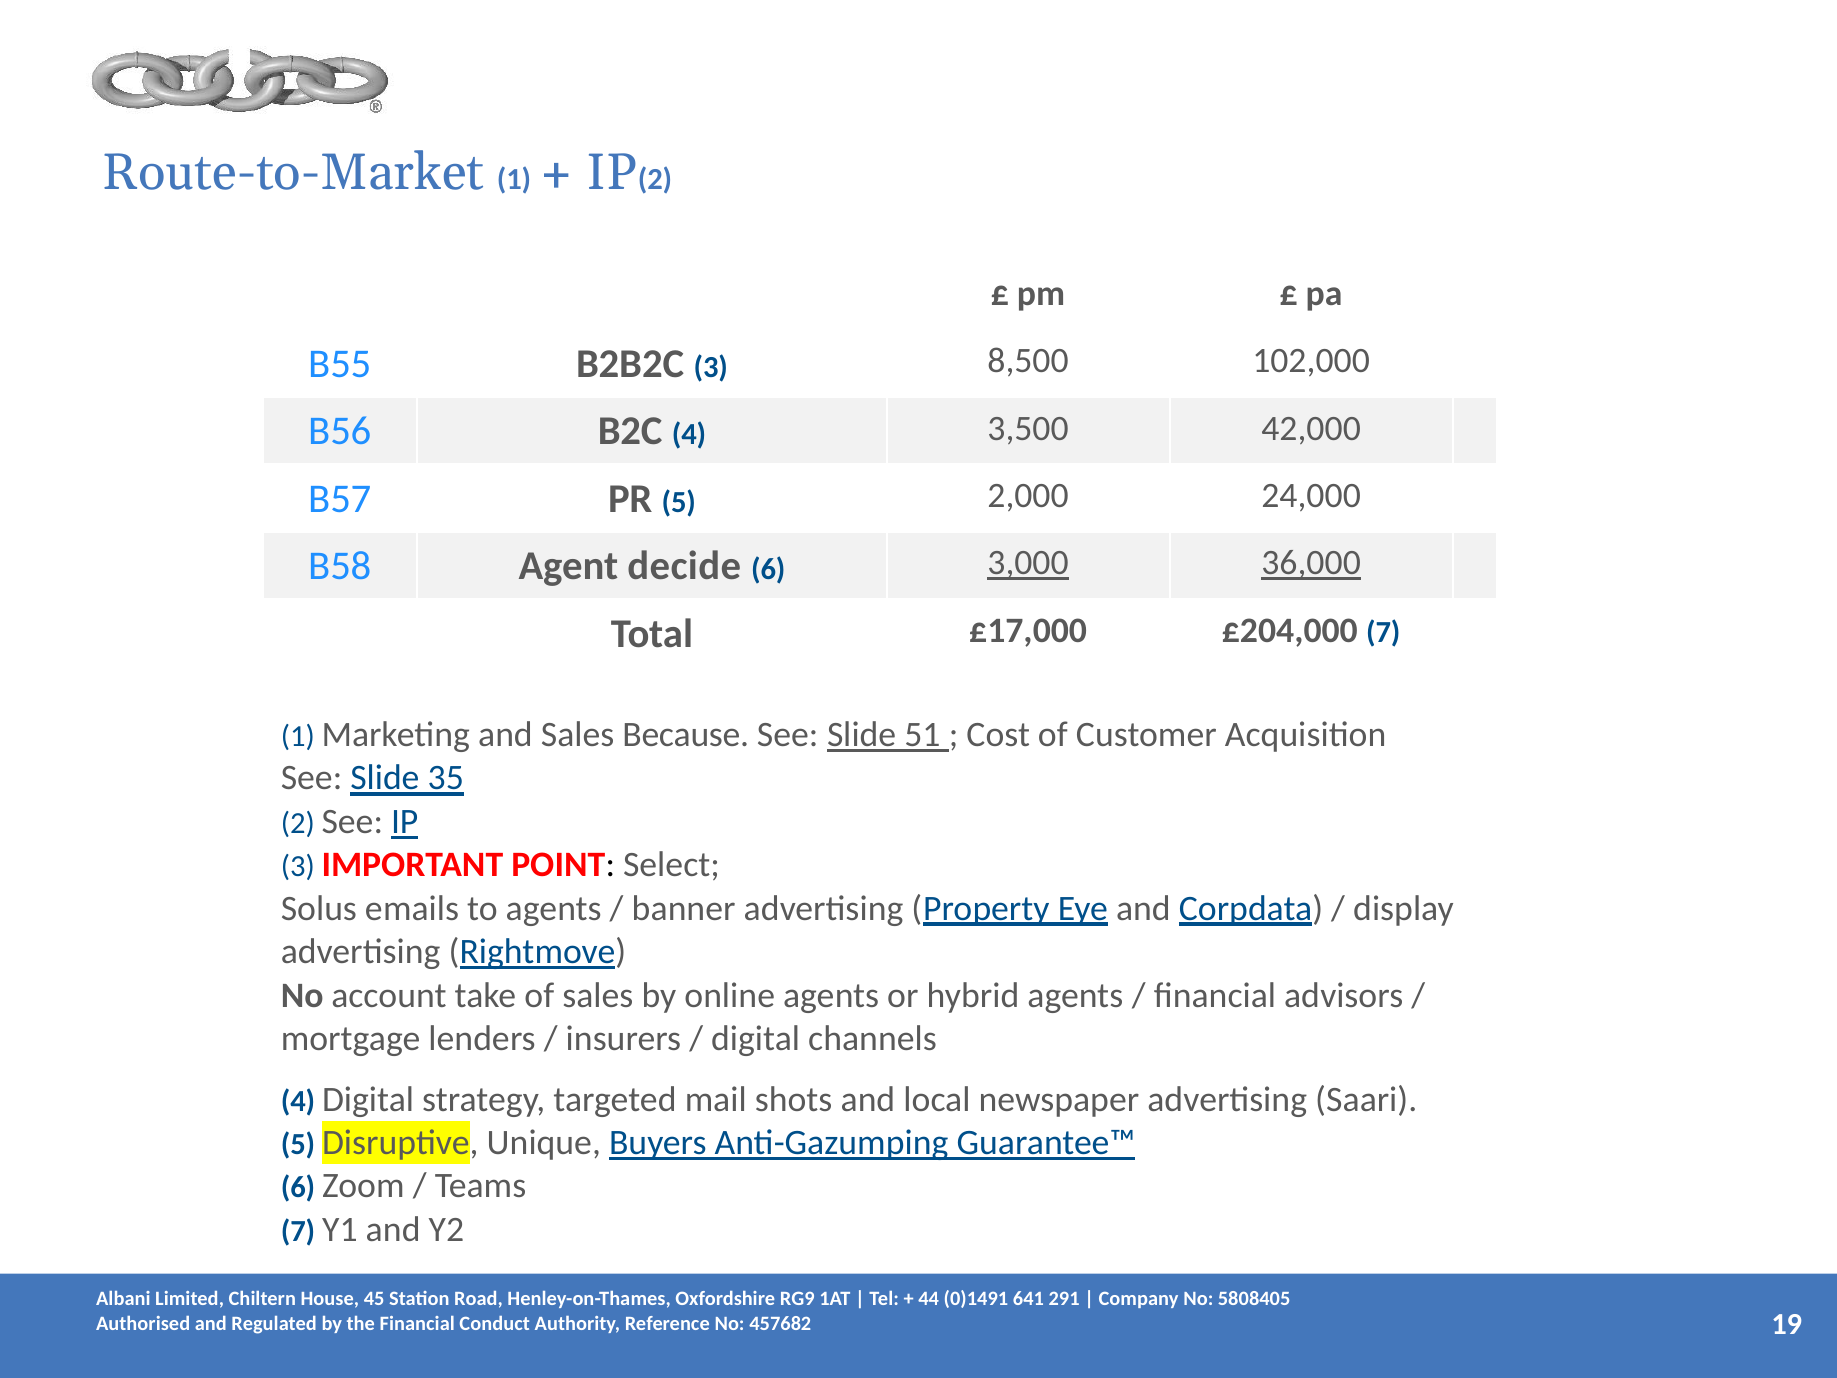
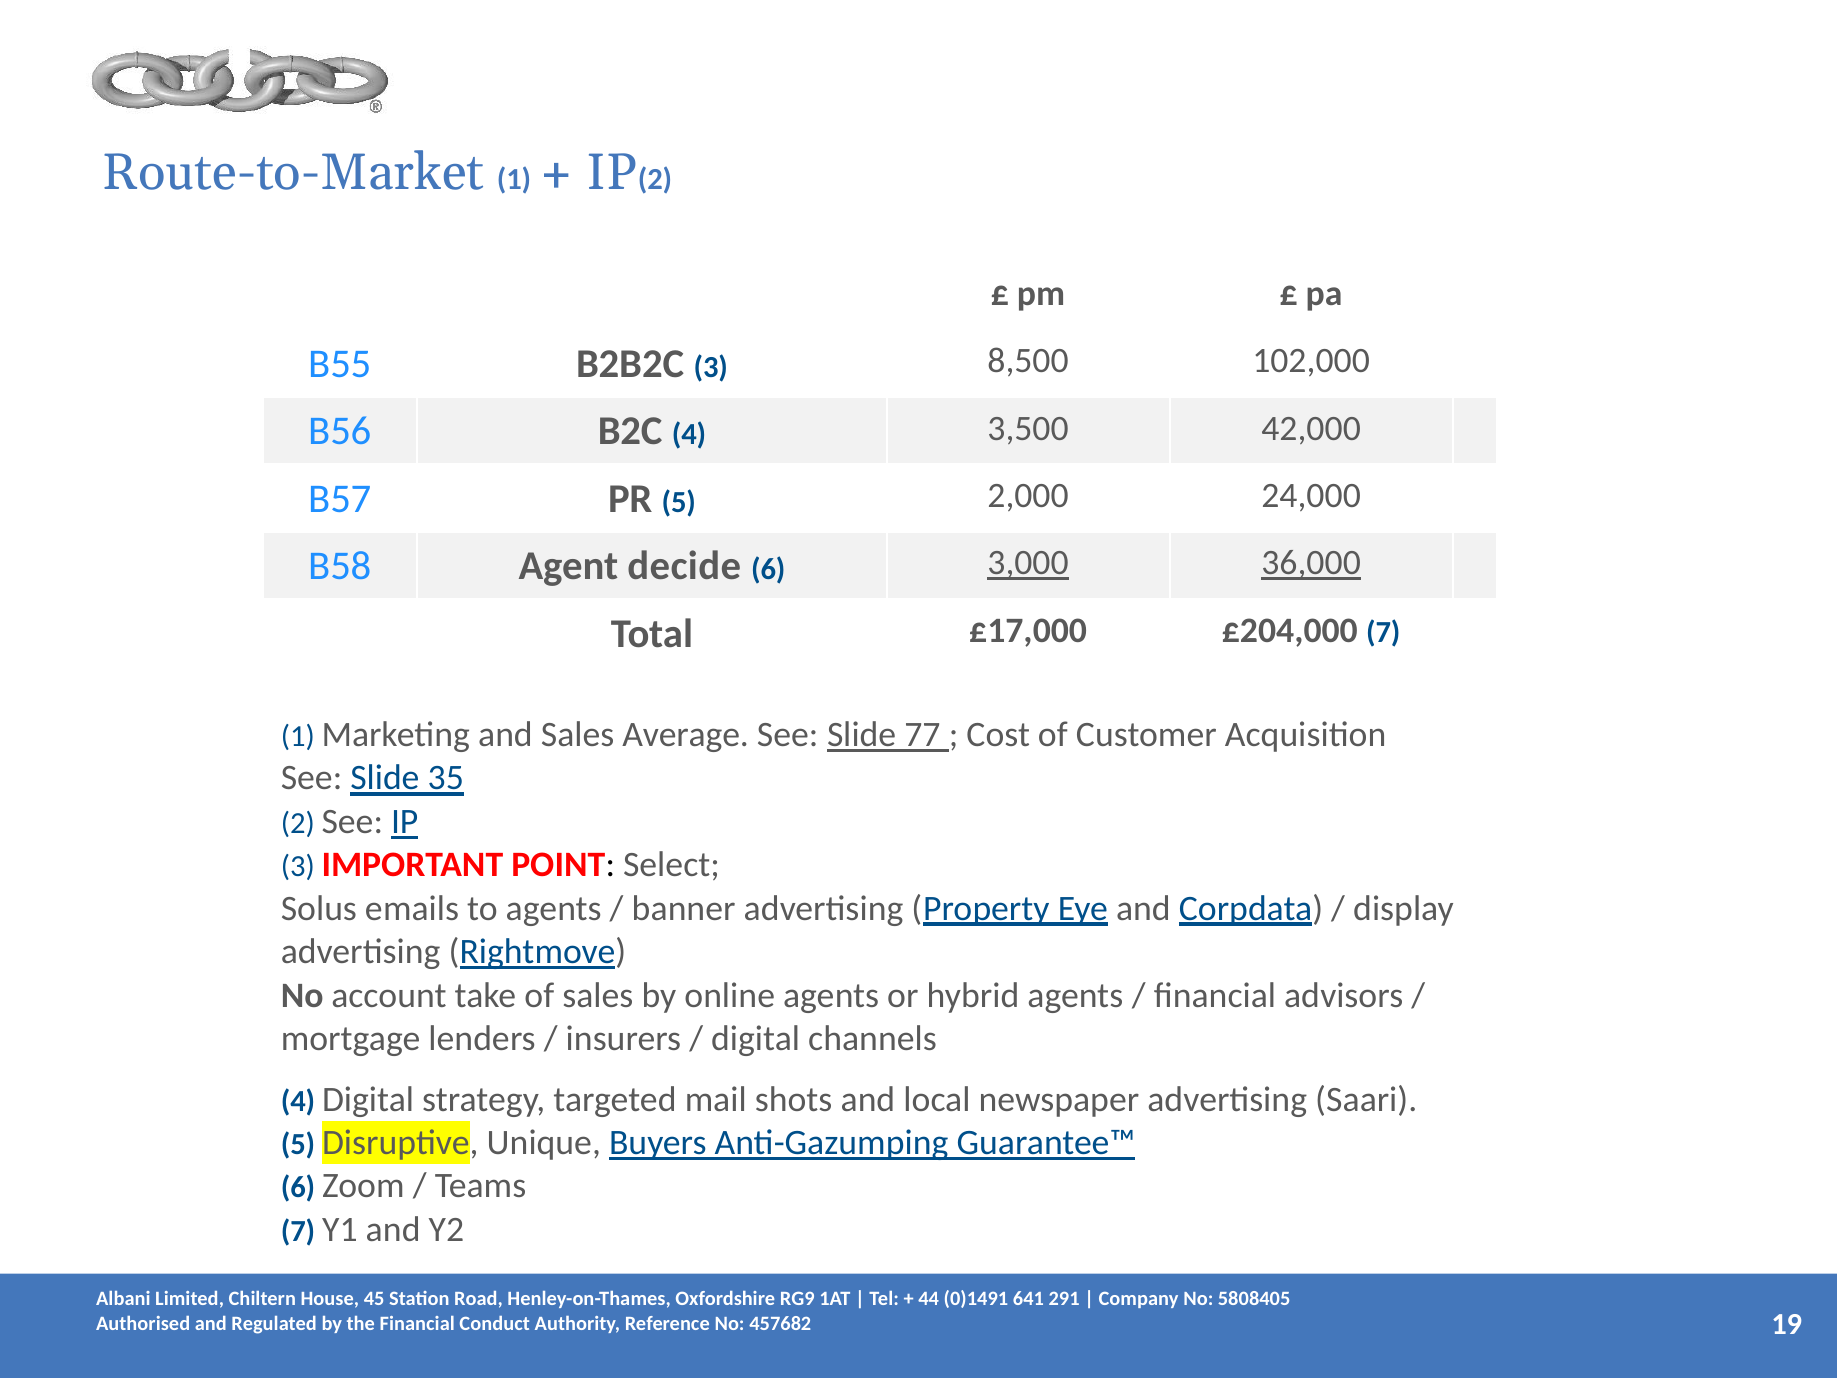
Because: Because -> Average
51: 51 -> 77
